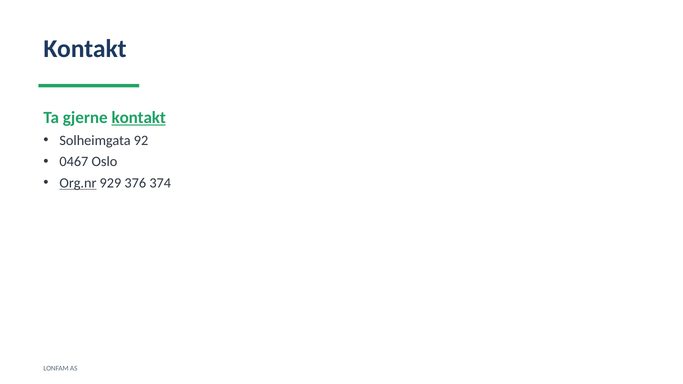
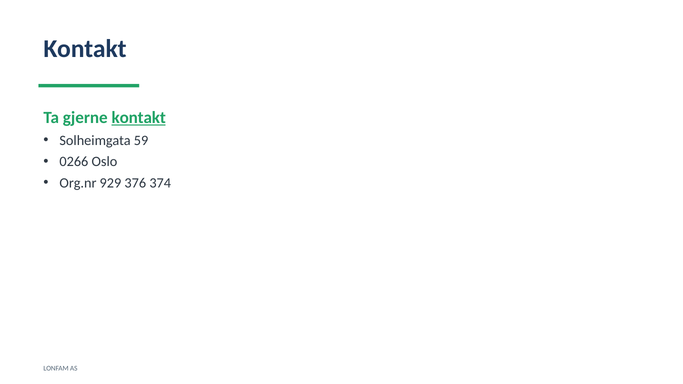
92: 92 -> 59
0467: 0467 -> 0266
Org.nr underline: present -> none
